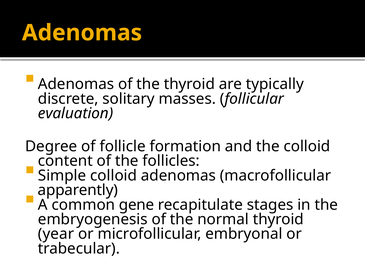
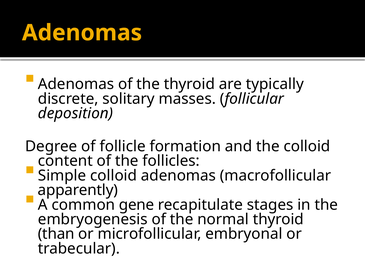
evaluation: evaluation -> deposition
year: year -> than
